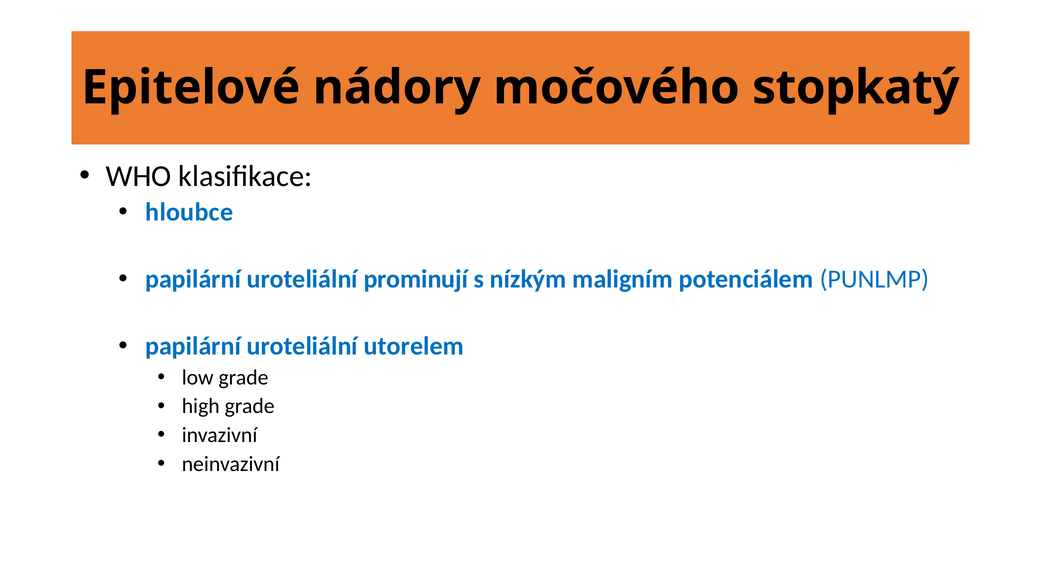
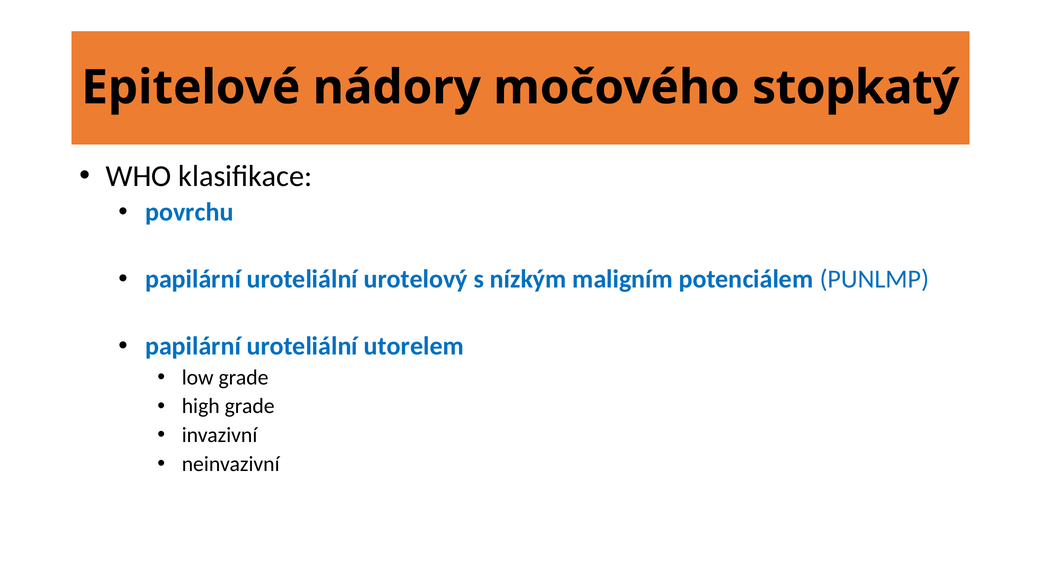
hloubce: hloubce -> povrchu
prominují: prominují -> urotelový
